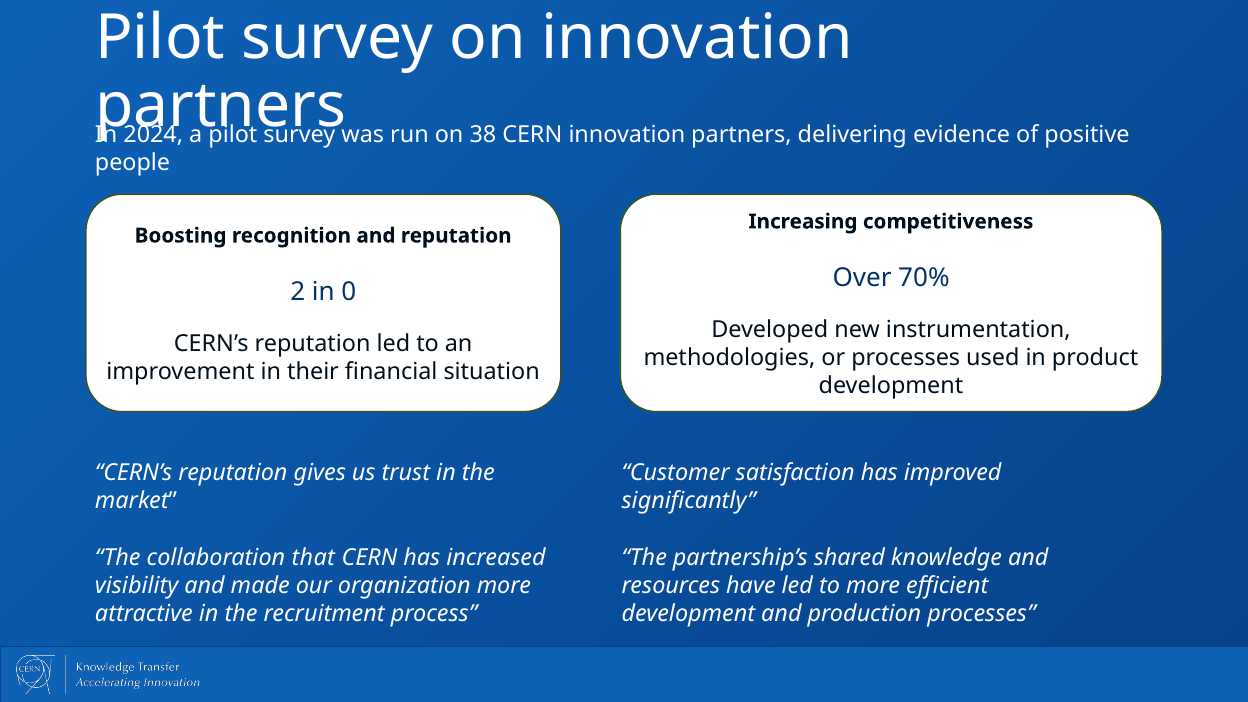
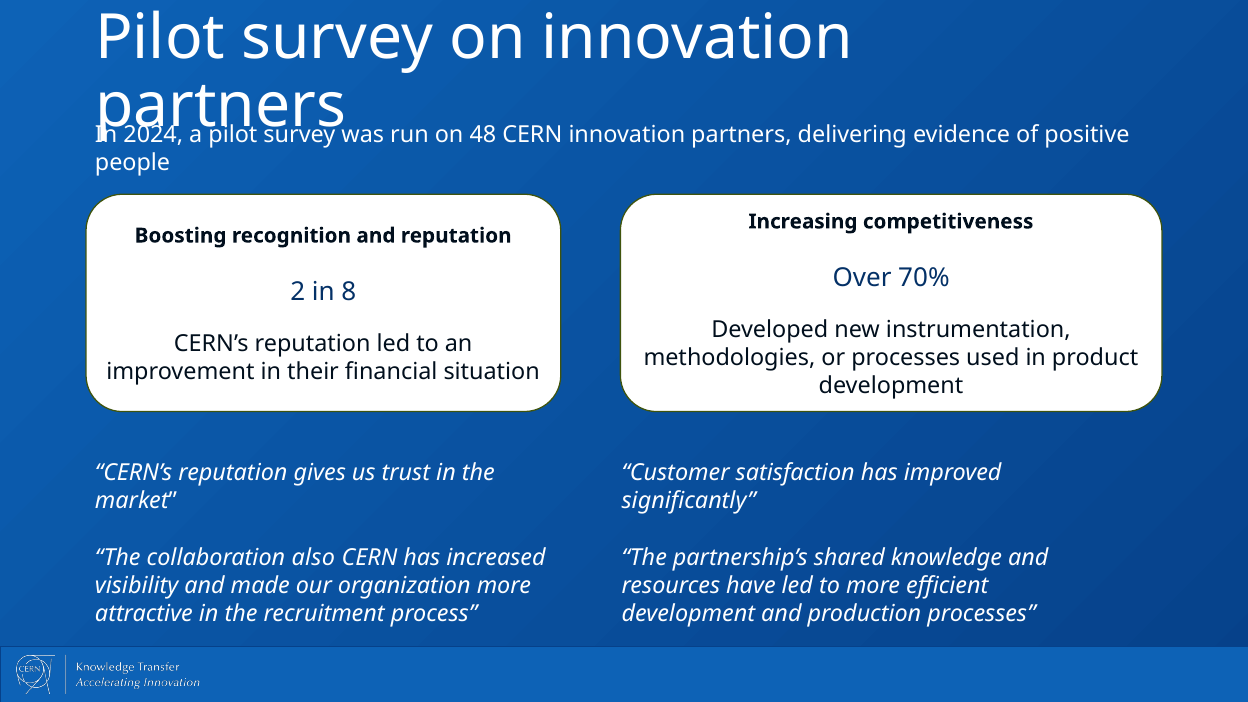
38: 38 -> 48
0: 0 -> 8
that: that -> also
